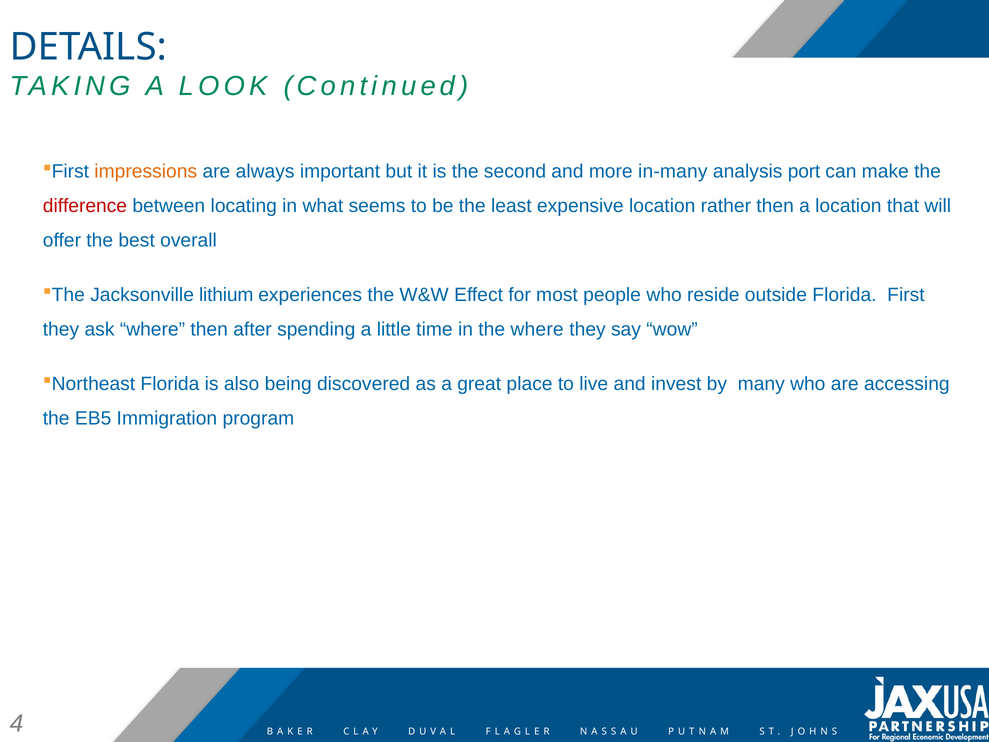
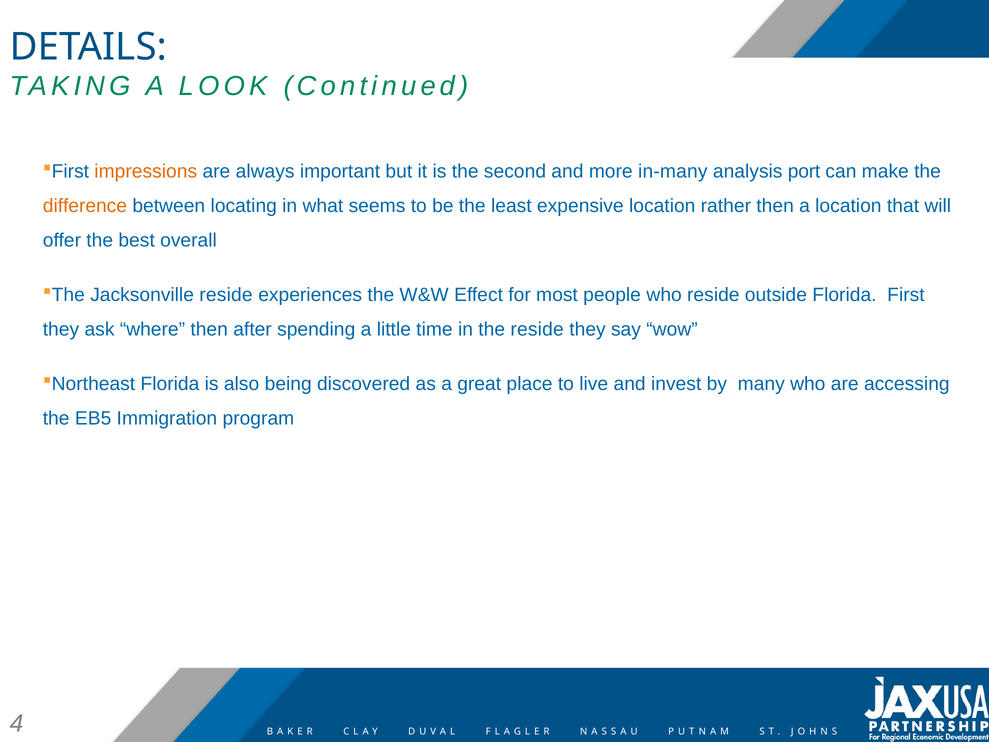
difference colour: red -> orange
Jacksonville lithium: lithium -> reside
the where: where -> reside
